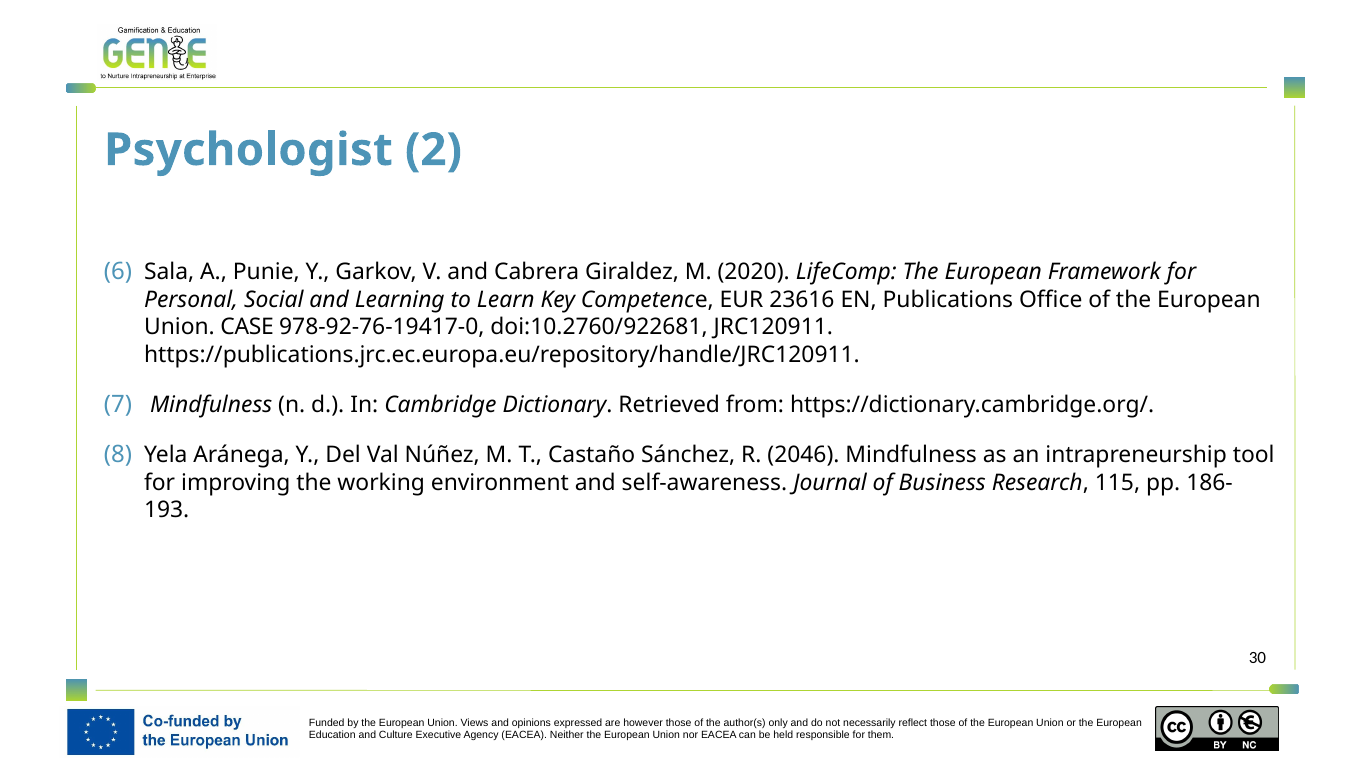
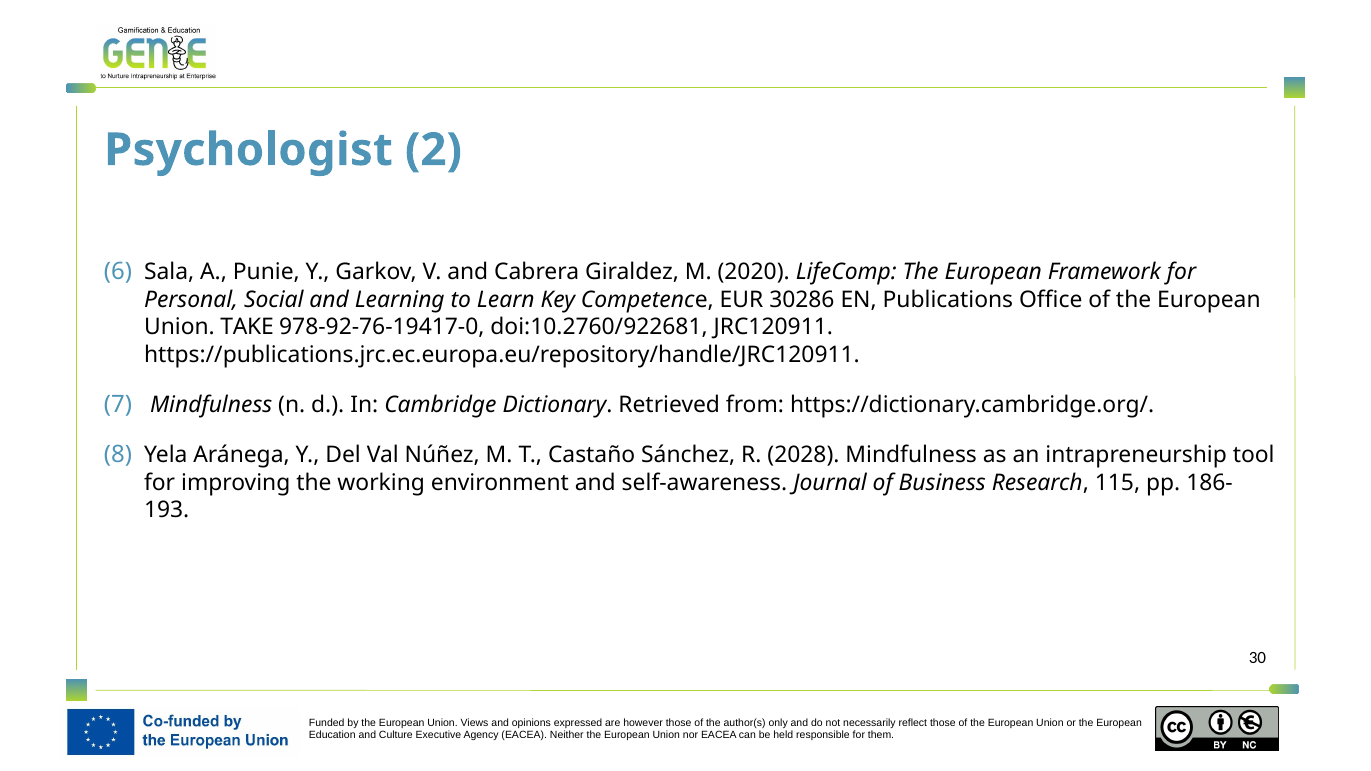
23616: 23616 -> 30286
CASE: CASE -> TAKE
2046: 2046 -> 2028
